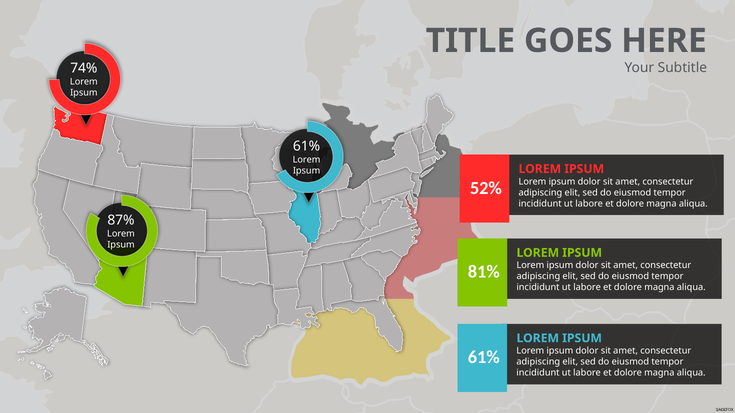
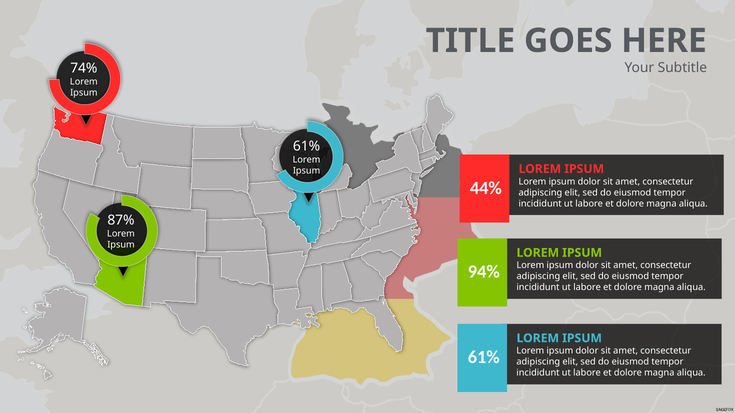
52%: 52% -> 44%
81%: 81% -> 94%
